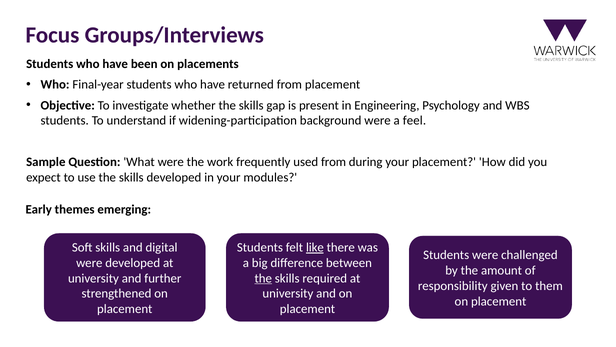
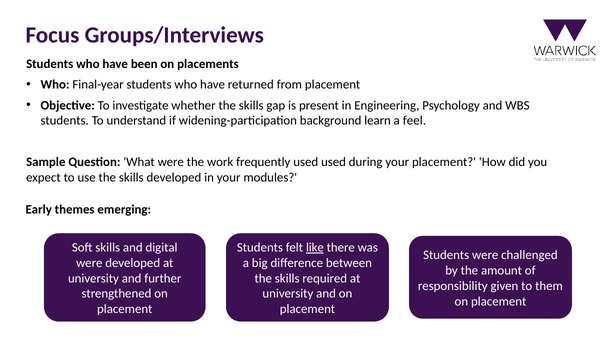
background were: were -> learn
used from: from -> used
the at (263, 278) underline: present -> none
